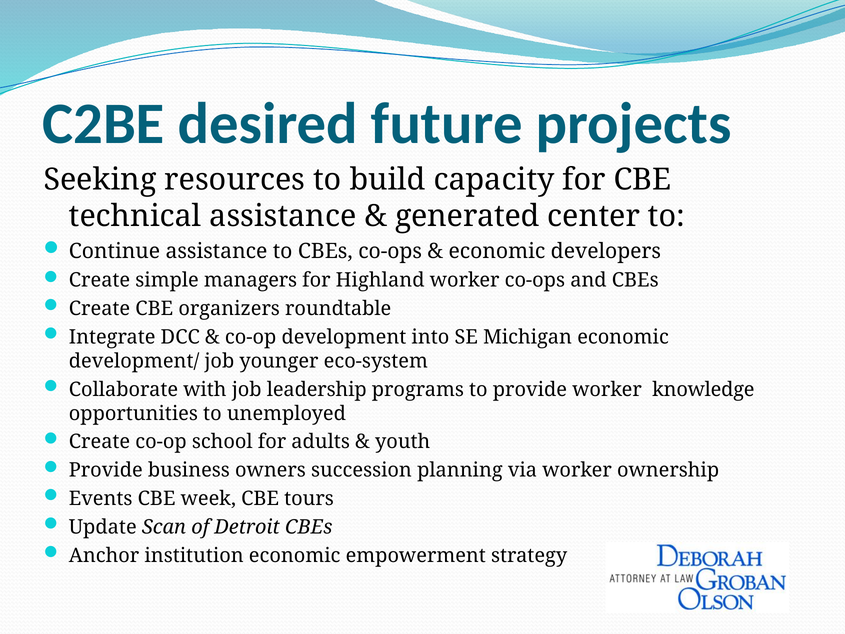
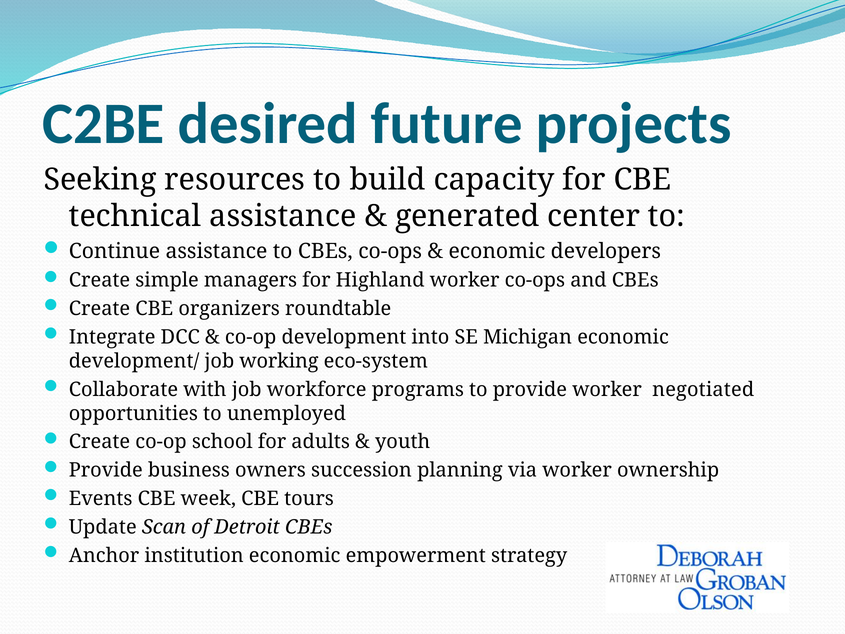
younger: younger -> working
leadership: leadership -> workforce
knowledge: knowledge -> negotiated
